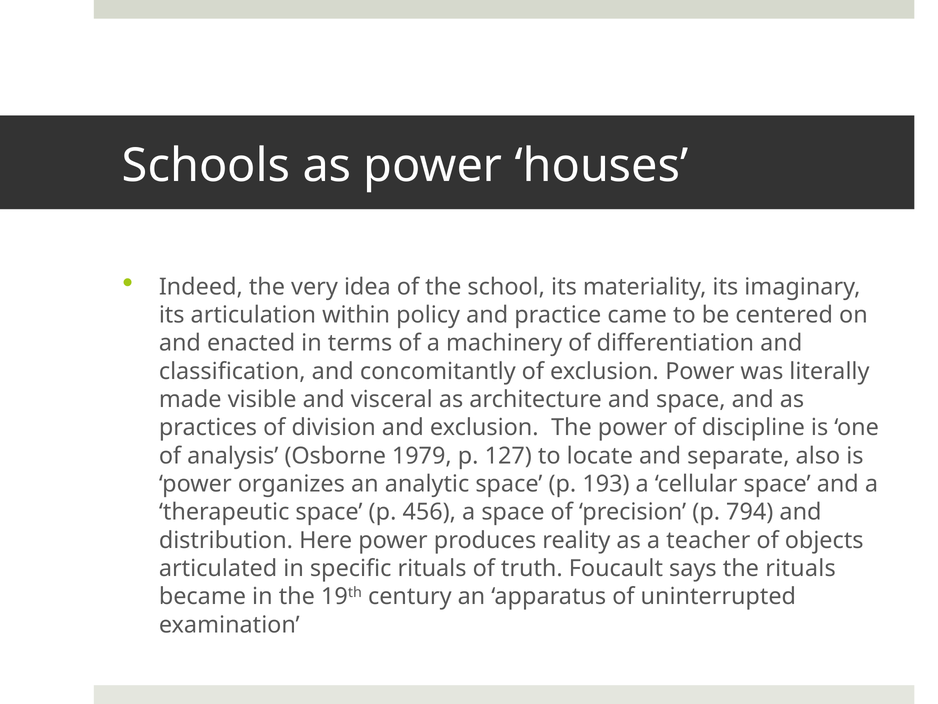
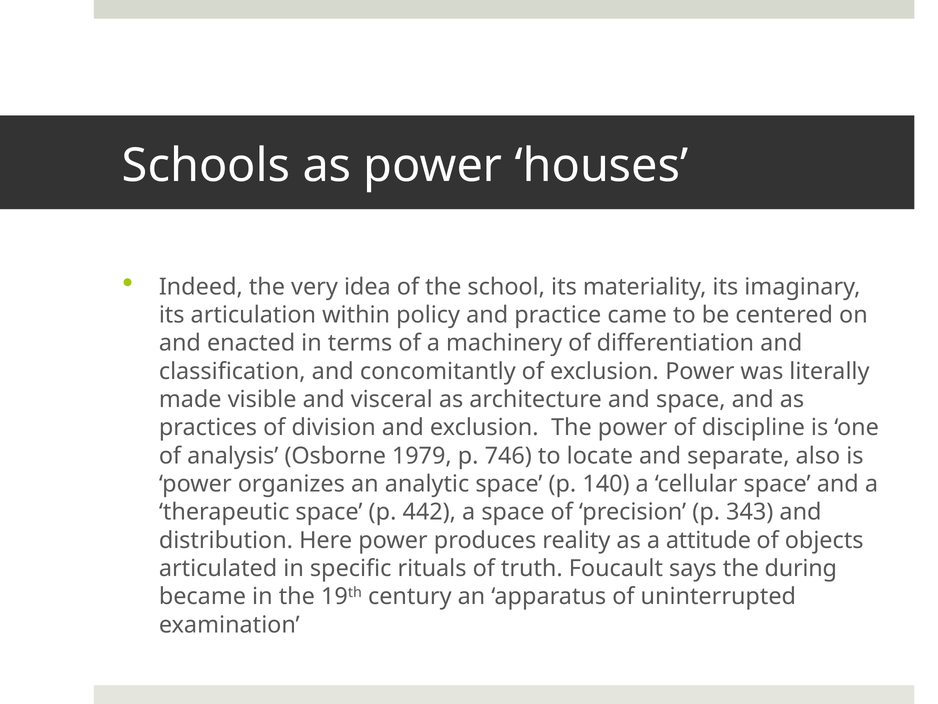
127: 127 -> 746
193: 193 -> 140
456: 456 -> 442
794: 794 -> 343
teacher: teacher -> attitude
the rituals: rituals -> during
